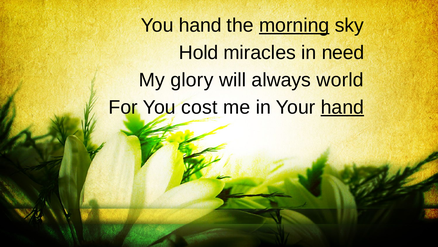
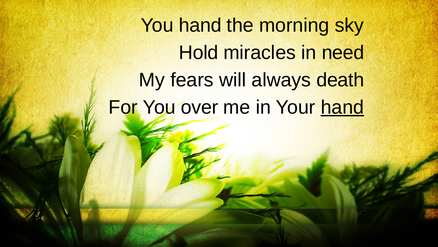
morning underline: present -> none
glory: glory -> fears
world: world -> death
cost: cost -> over
